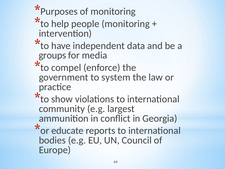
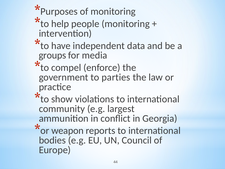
system: system -> parties
educate: educate -> weapon
